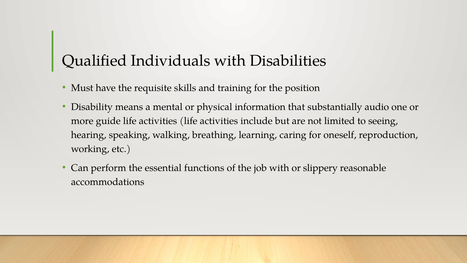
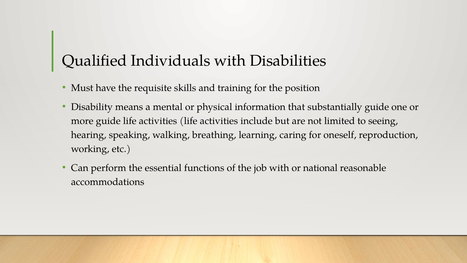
substantially audio: audio -> guide
slippery: slippery -> national
